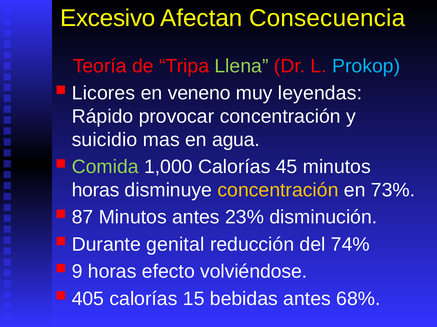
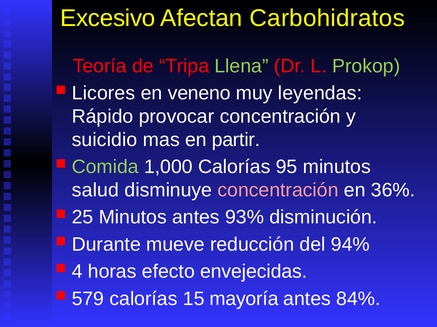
Consecuencia: Consecuencia -> Carbohidratos
Prokop colour: light blue -> light green
agua: agua -> partir
45: 45 -> 95
horas at (96, 191): horas -> salud
concentración at (278, 191) colour: yellow -> pink
73%: 73% -> 36%
87: 87 -> 25
23%: 23% -> 93%
genital: genital -> mueve
74%: 74% -> 94%
9: 9 -> 4
volviéndose: volviéndose -> envejecidas
405: 405 -> 579
bebidas: bebidas -> mayoría
68%: 68% -> 84%
